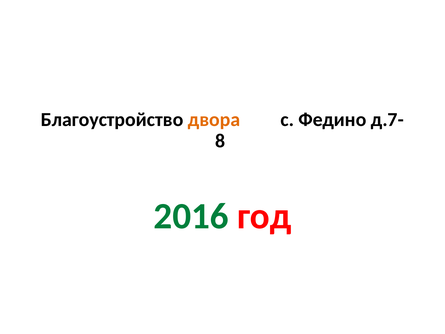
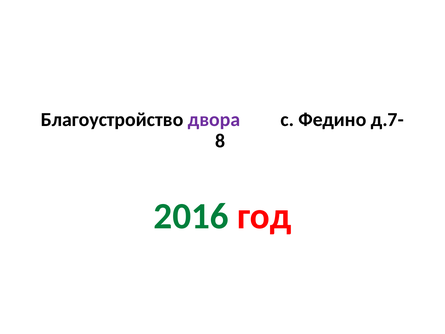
двора colour: orange -> purple
